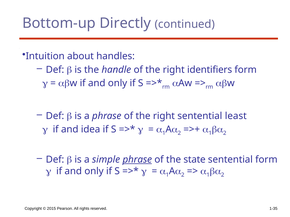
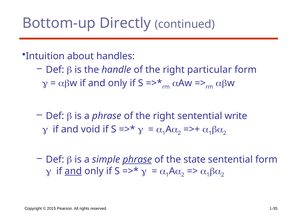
identifiers: identifiers -> particular
least: least -> write
idea: idea -> void
and at (73, 171) underline: none -> present
